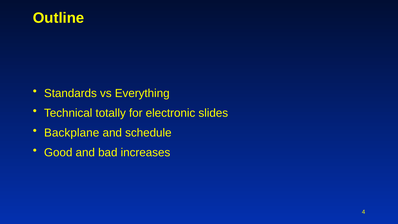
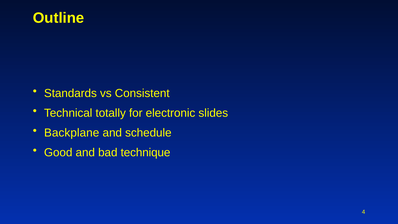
Everything: Everything -> Consistent
increases: increases -> technique
